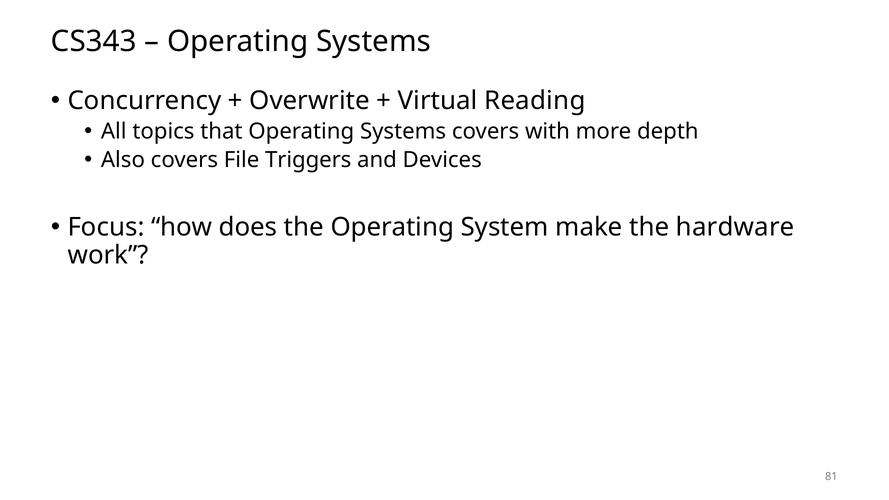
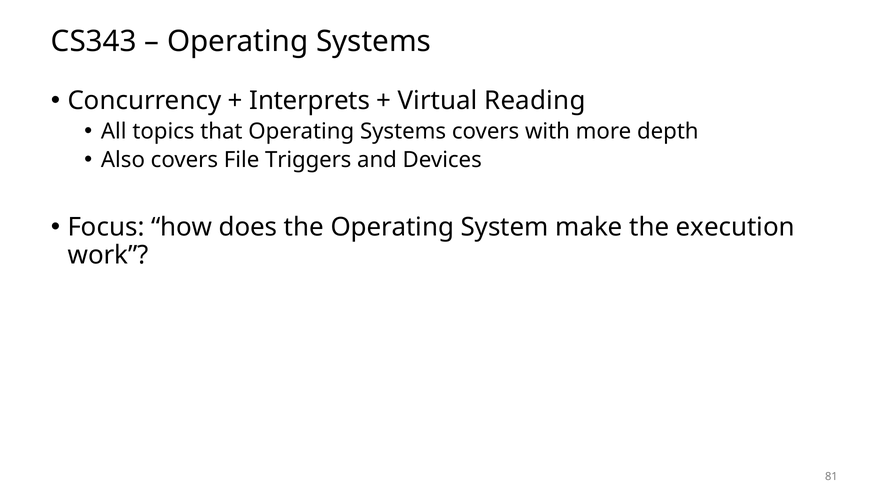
Overwrite: Overwrite -> Interprets
hardware: hardware -> execution
